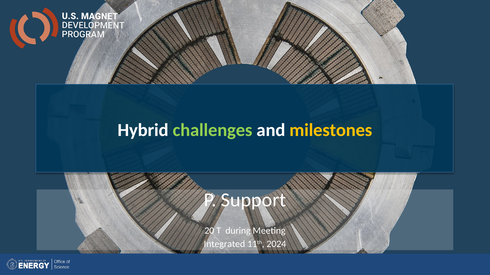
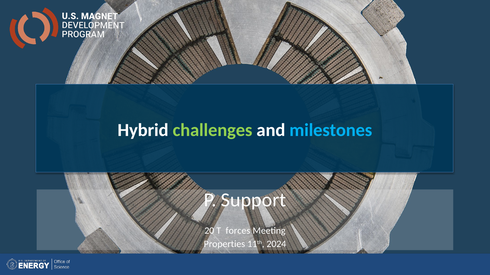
milestones colour: yellow -> light blue
during: during -> forces
Integrated: Integrated -> Properties
